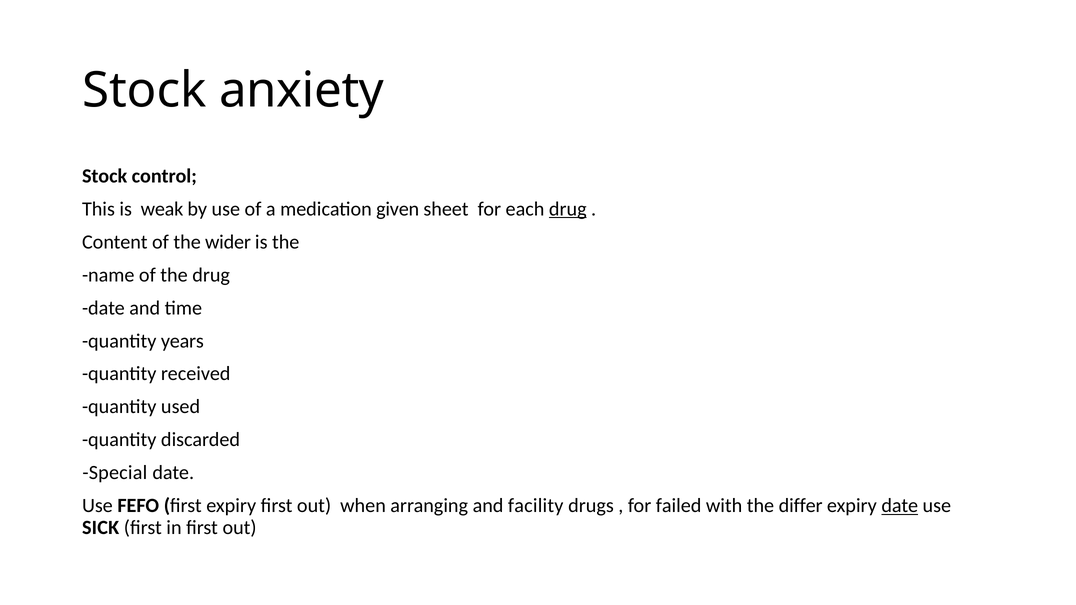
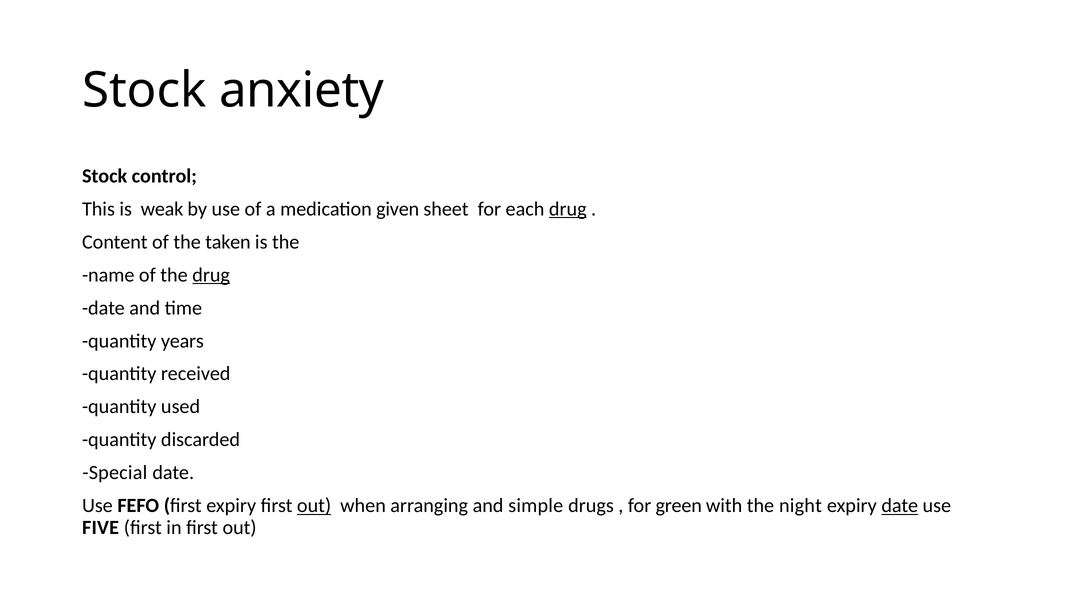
wider: wider -> taken
drug at (211, 275) underline: none -> present
out at (314, 506) underline: none -> present
facility: facility -> simple
failed: failed -> green
differ: differ -> night
SICK: SICK -> FIVE
